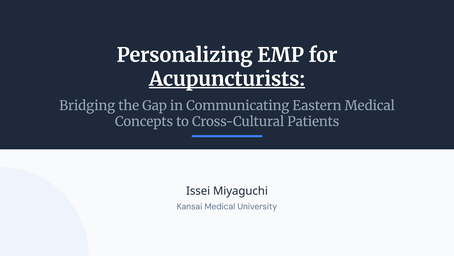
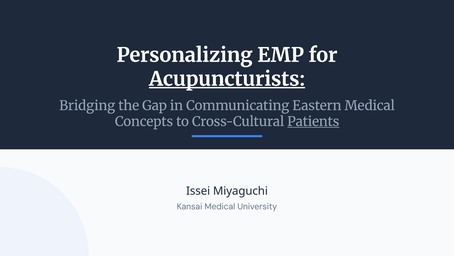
Patients underline: none -> present
